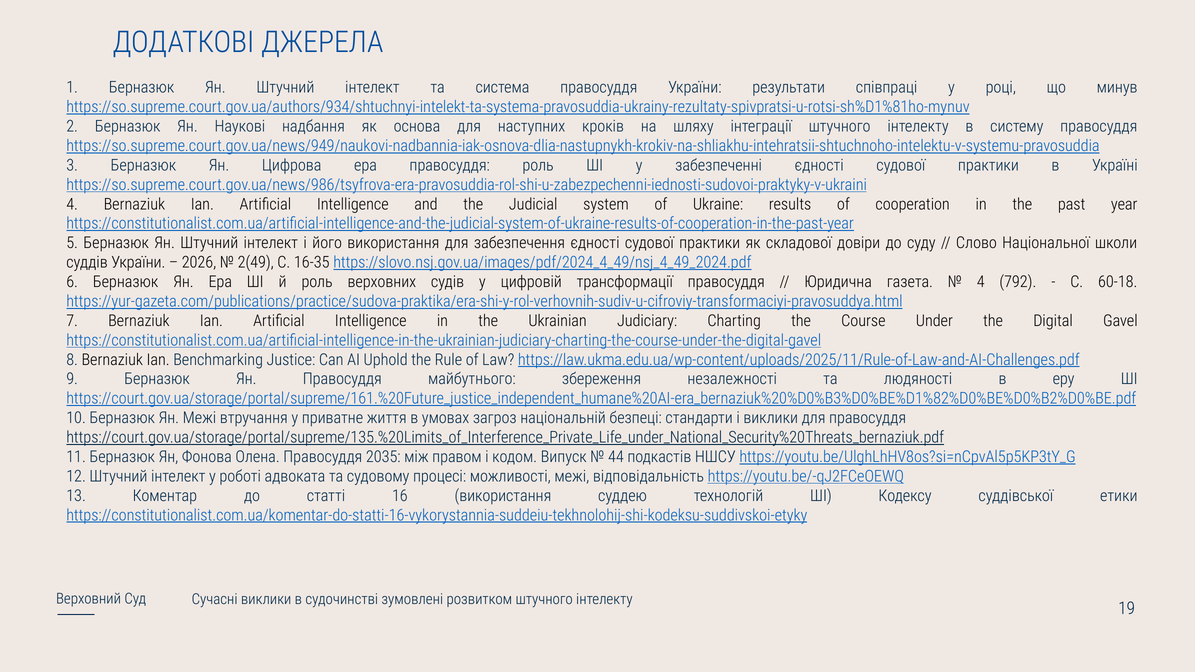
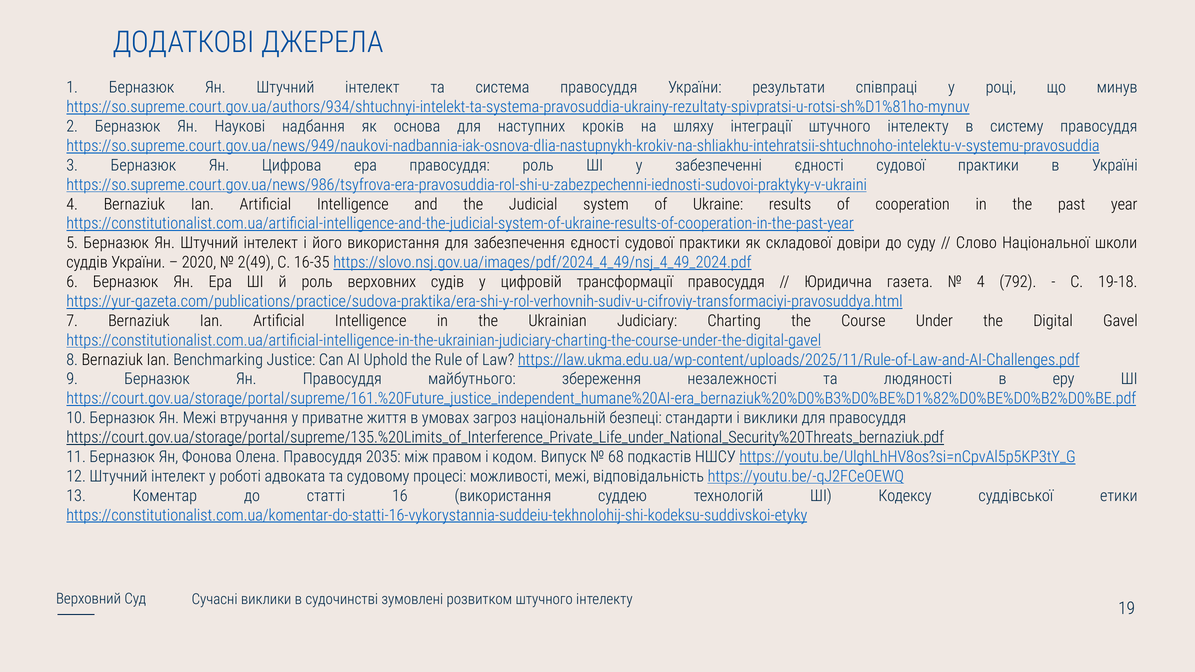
2026: 2026 -> 2020
60-18: 60-18 -> 19-18
44: 44 -> 68
